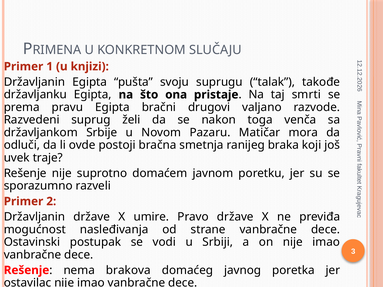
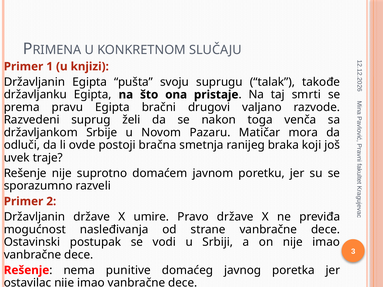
brakova: brakova -> punitive
